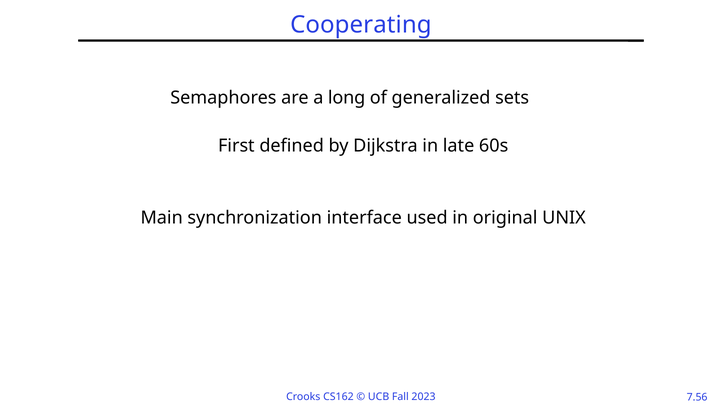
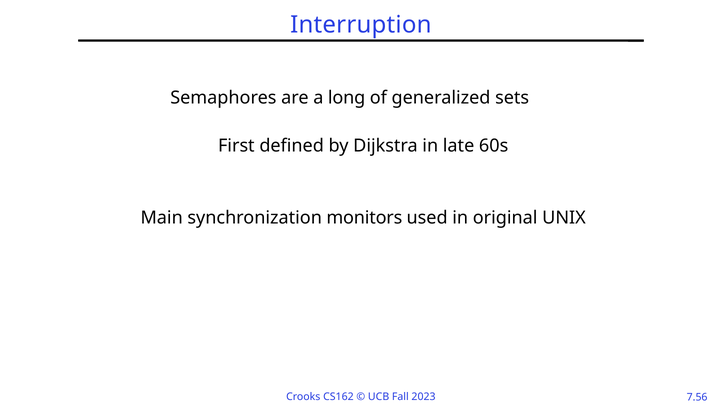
Cooperating: Cooperating -> Interruption
interface: interface -> monitors
